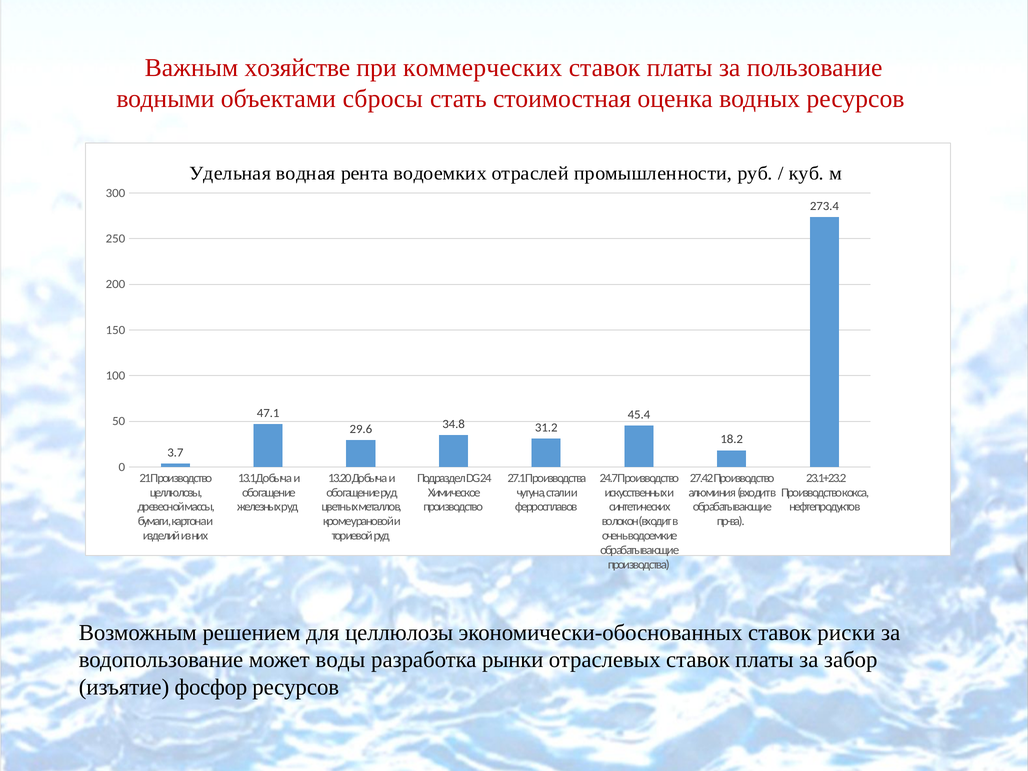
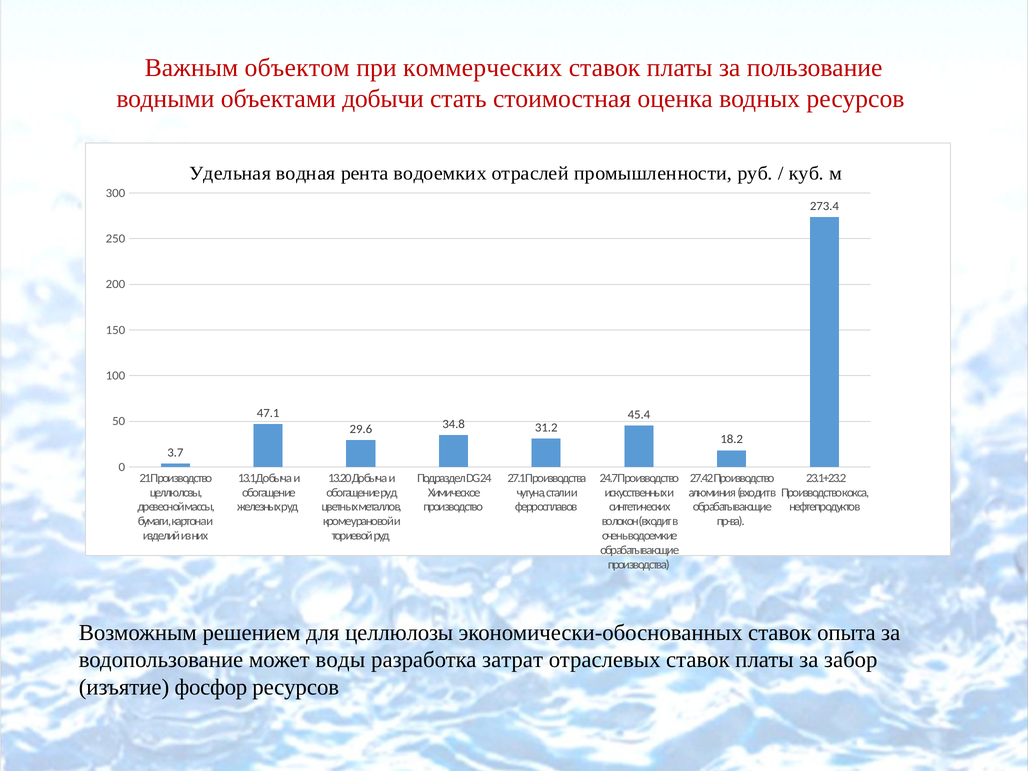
хозяйстве: хозяйстве -> объектом
сбросы: сбросы -> добычи
риски: риски -> опыта
рынки: рынки -> затрат
